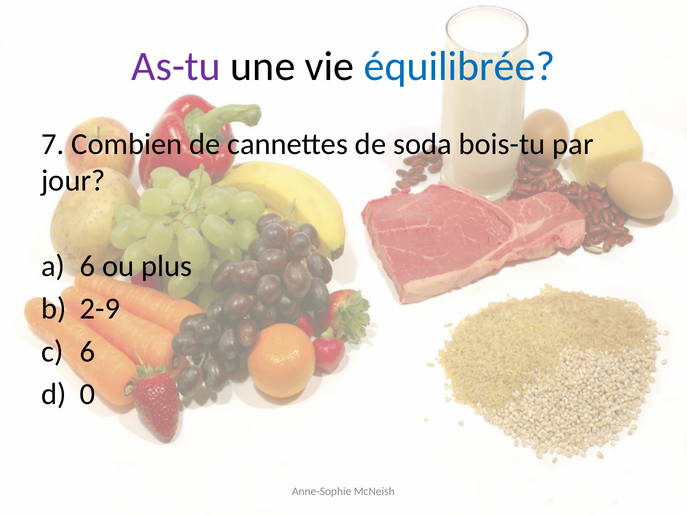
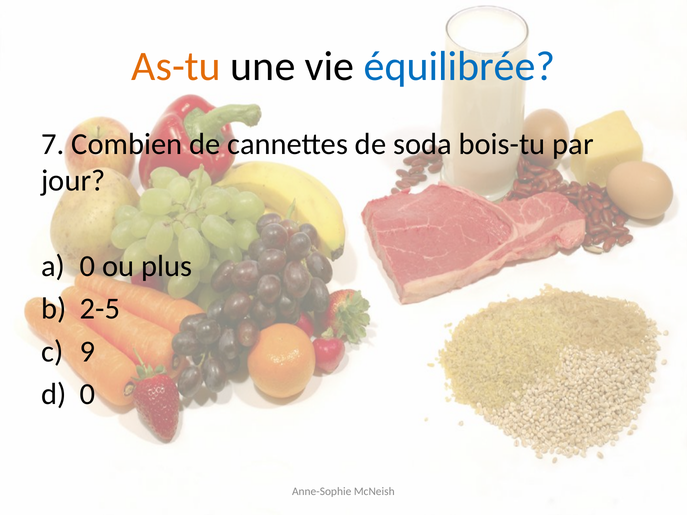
As-tu colour: purple -> orange
6 at (88, 266): 6 -> 0
2-9: 2-9 -> 2-5
6 at (88, 352): 6 -> 9
